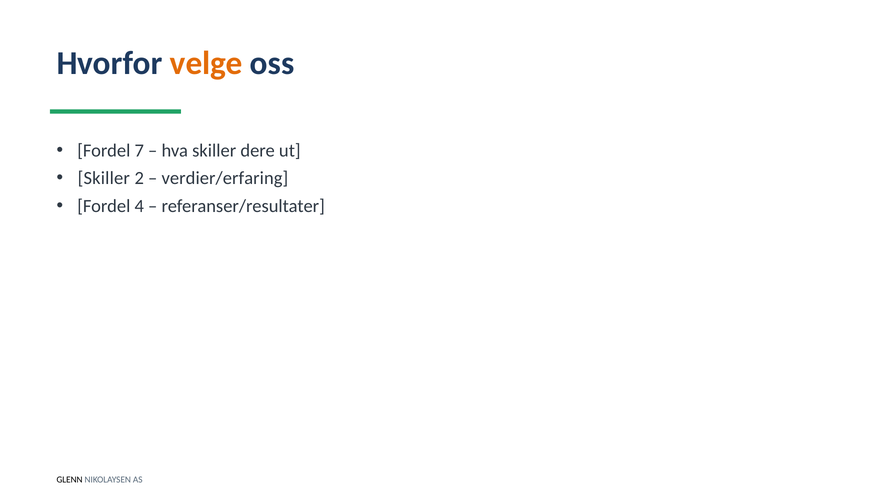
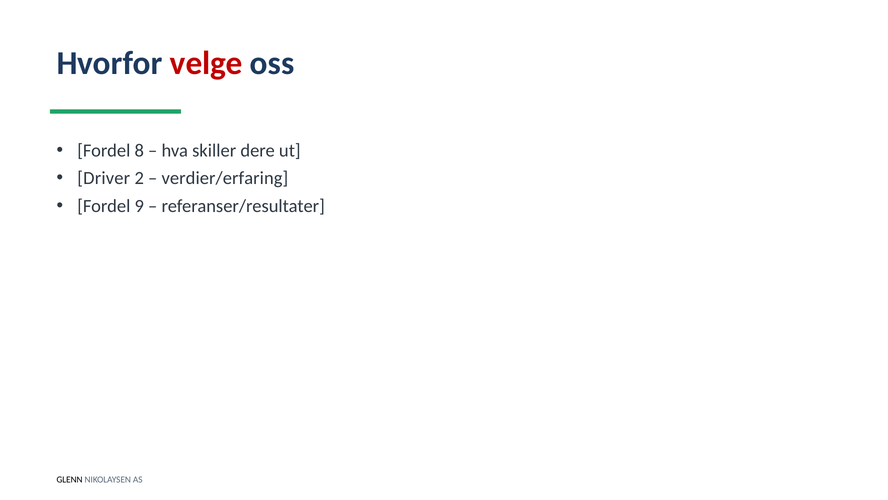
velge colour: orange -> red
7: 7 -> 8
Skiller at (104, 178): Skiller -> Driver
4: 4 -> 9
